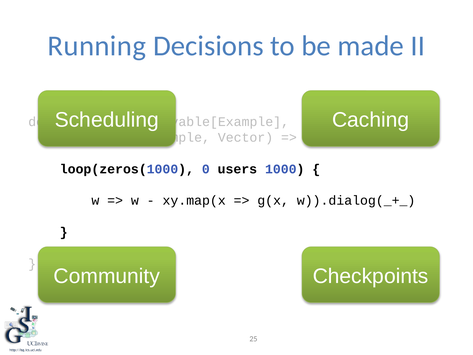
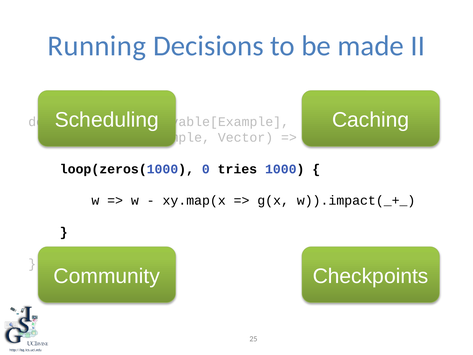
users: users -> tries
w)).dialog(_+_: w)).dialog(_+_ -> w)).impact(_+_
